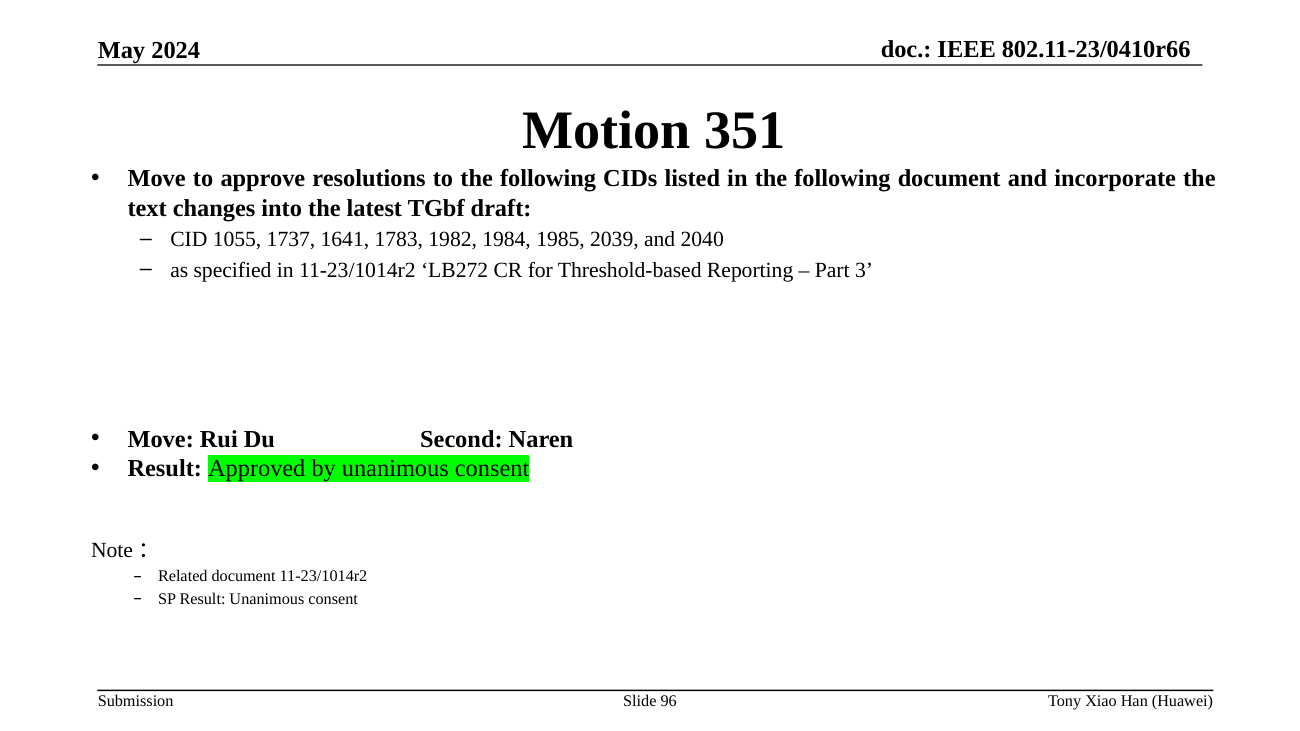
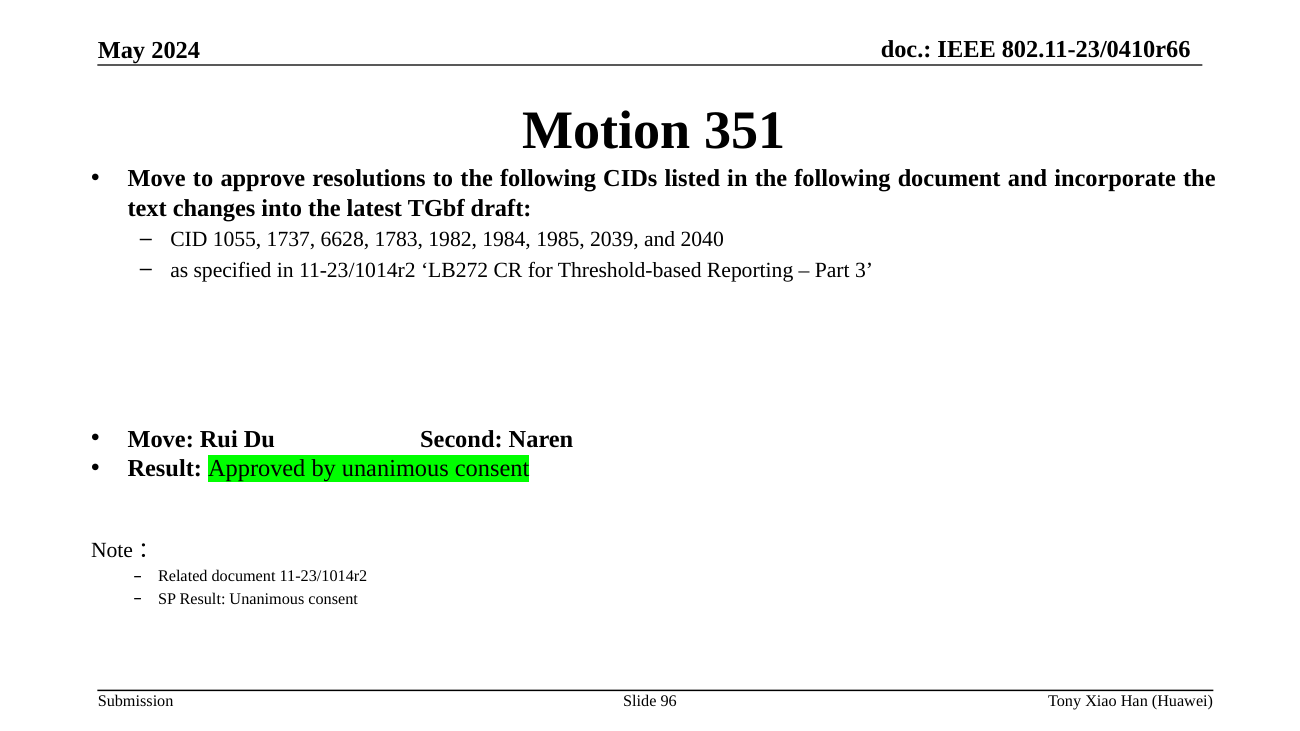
1641: 1641 -> 6628
